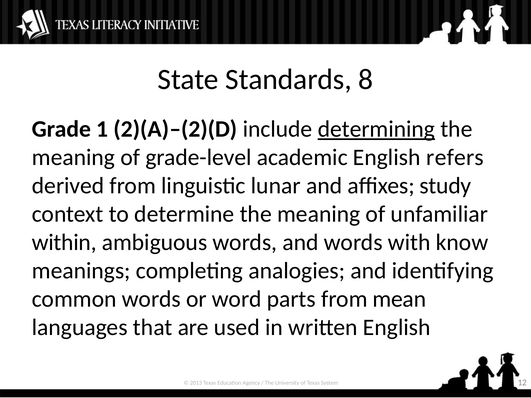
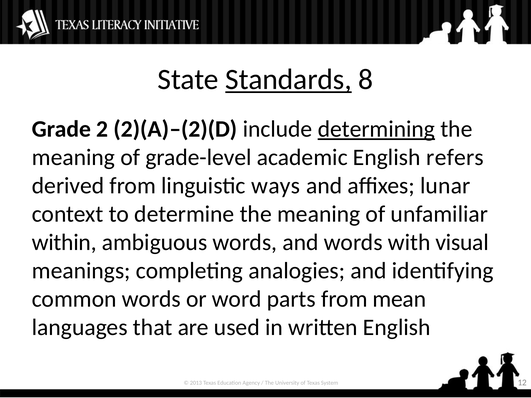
Standards underline: none -> present
1: 1 -> 2
lunar: lunar -> ways
study: study -> lunar
know: know -> visual
